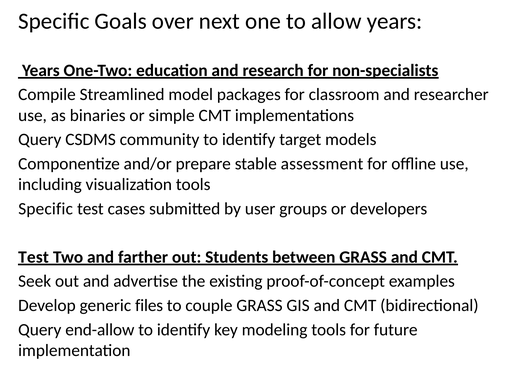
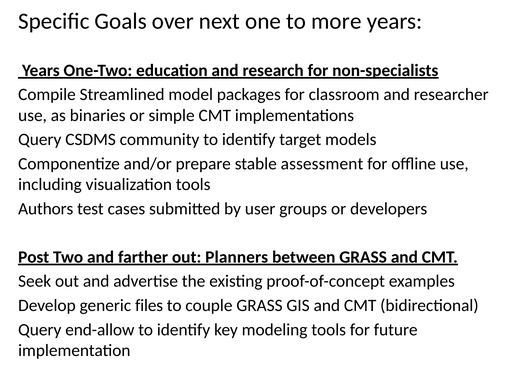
allow: allow -> more
Specific at (46, 209): Specific -> Authors
Test at (34, 257): Test -> Post
Students: Students -> Planners
